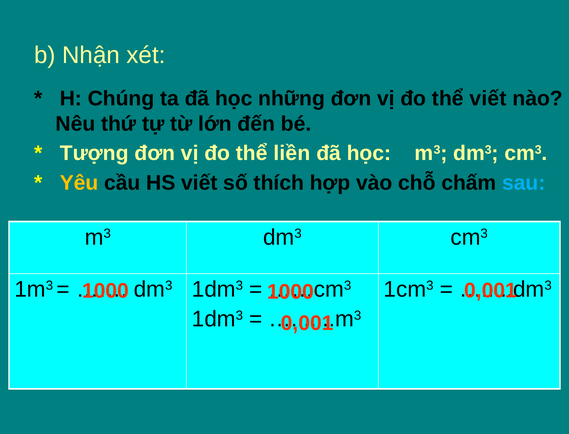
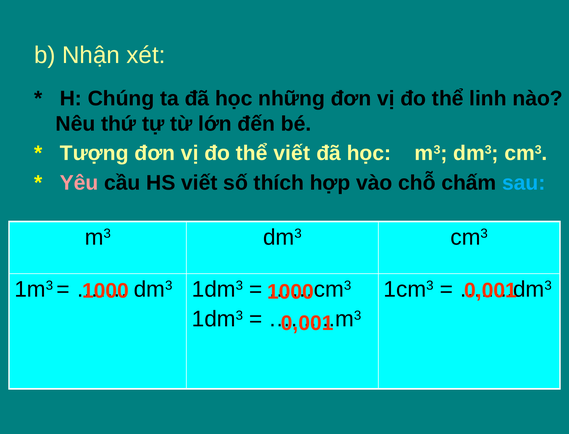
thể viết: viết -> linh
thể liền: liền -> viết
Yêu colour: yellow -> pink
